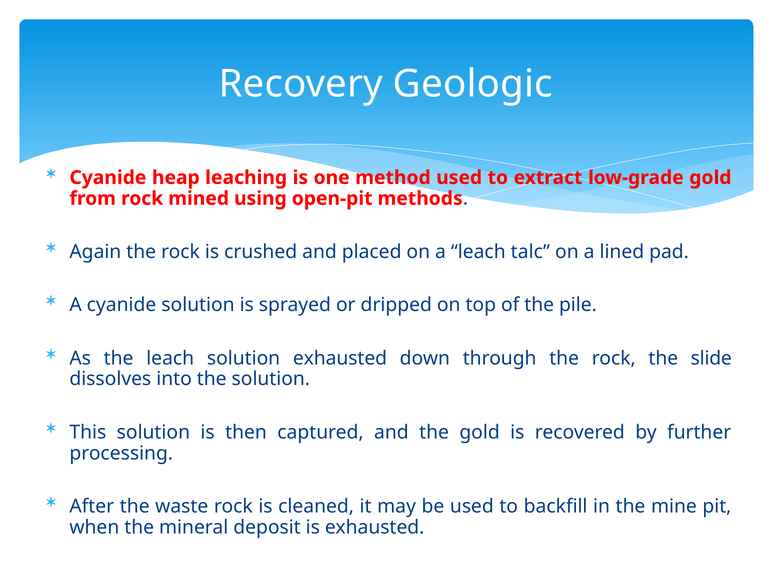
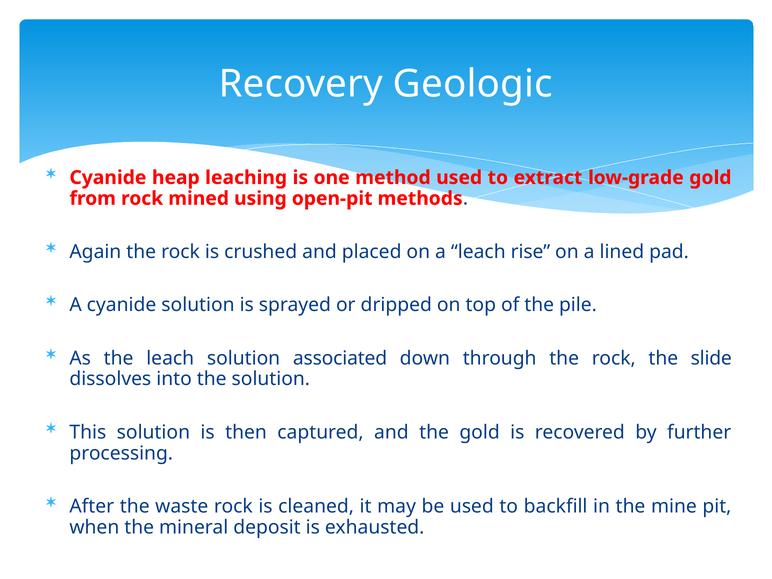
talc: talc -> rise
solution exhausted: exhausted -> associated
